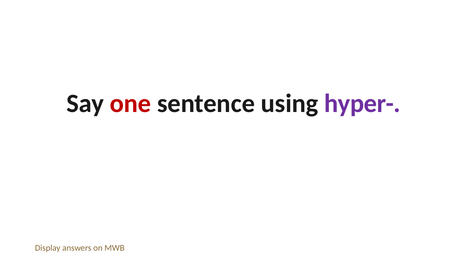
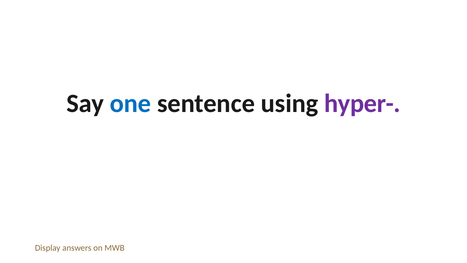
one colour: red -> blue
